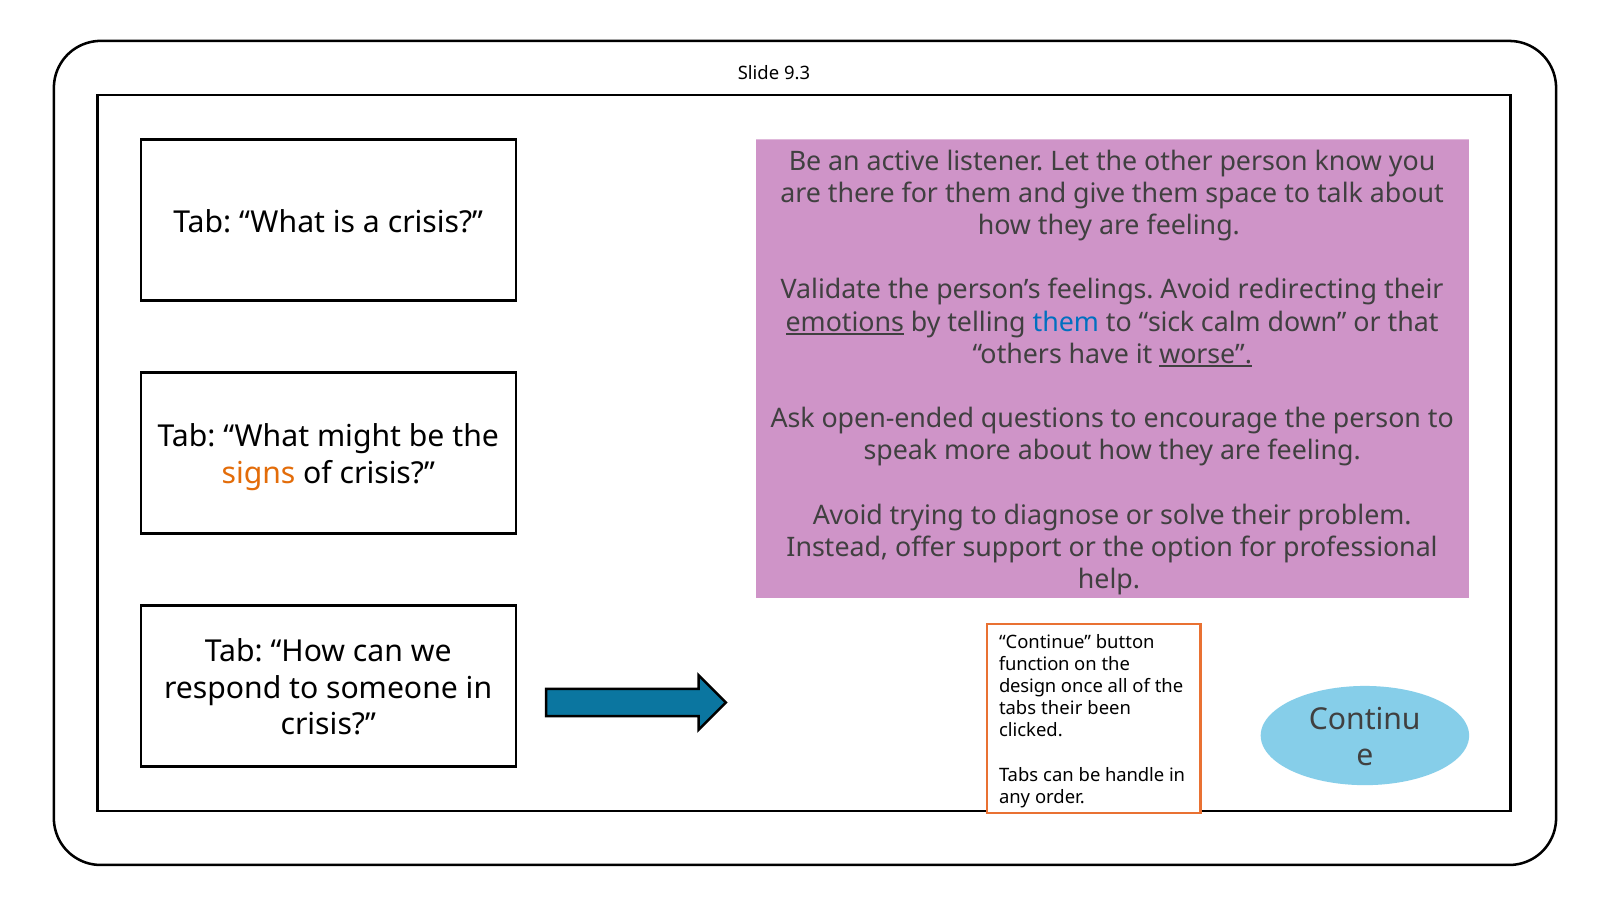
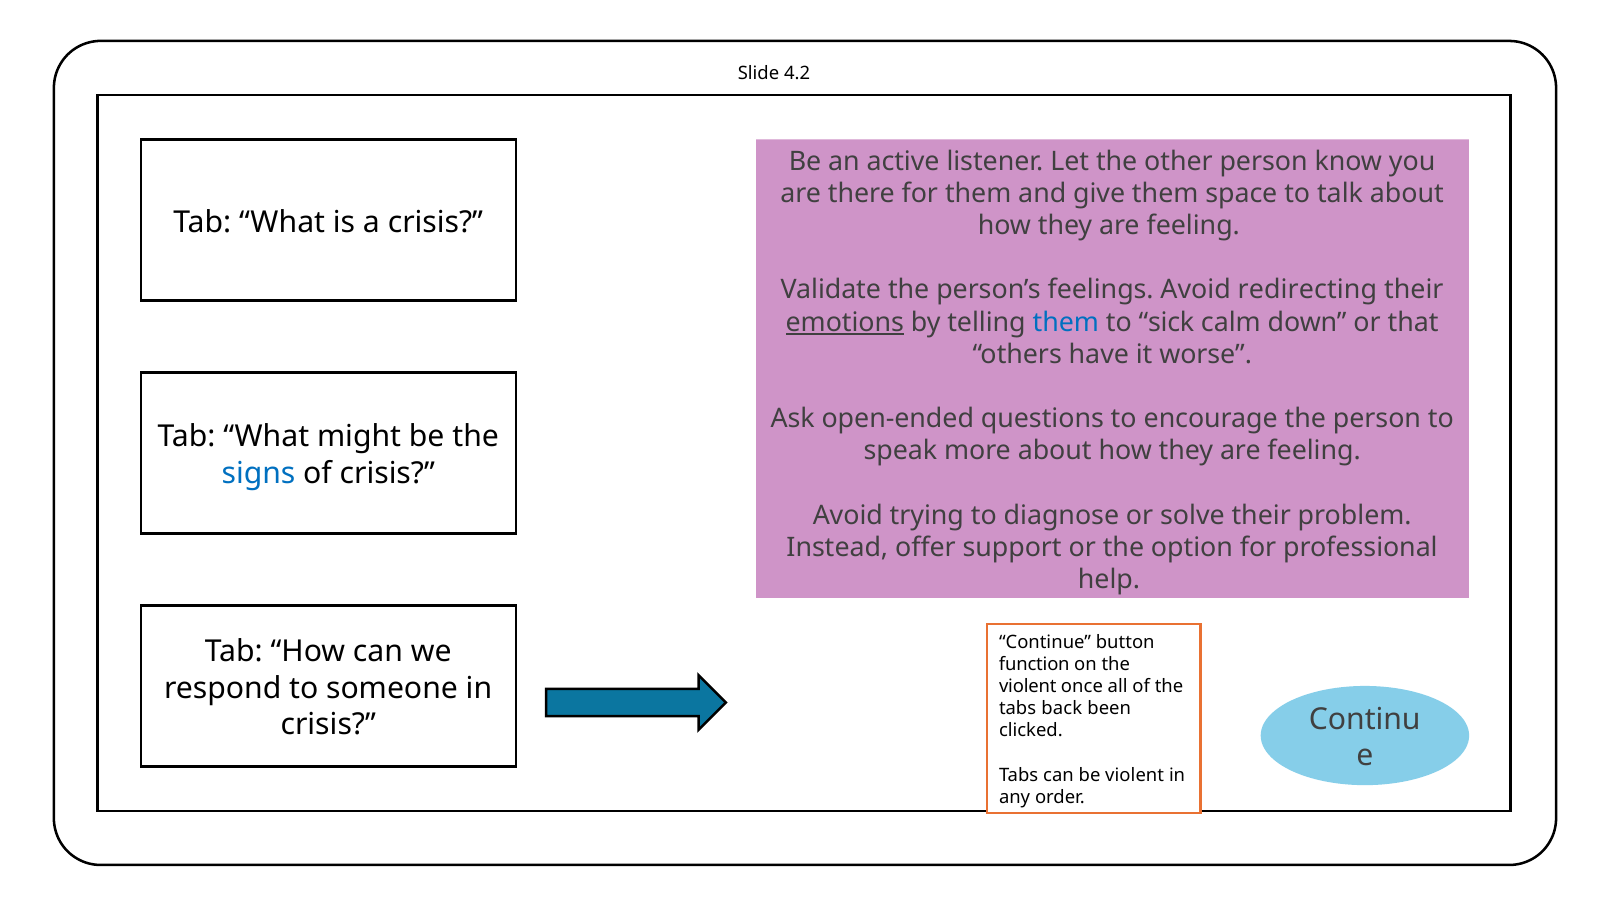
9.3: 9.3 -> 4.2
worse underline: present -> none
signs colour: orange -> blue
design at (1028, 686): design -> violent
tabs their: their -> back
be handle: handle -> violent
